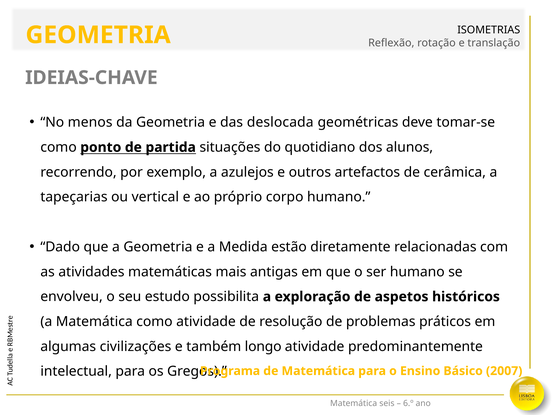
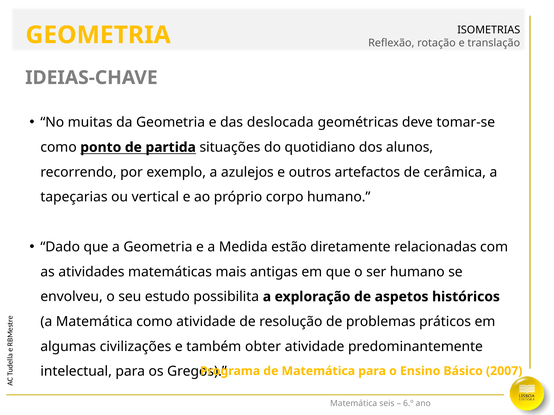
menos: menos -> muitas
longo: longo -> obter
